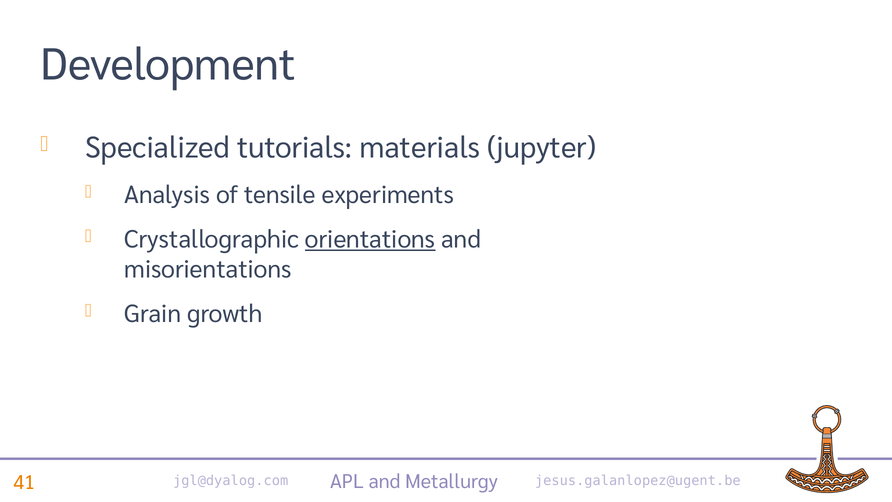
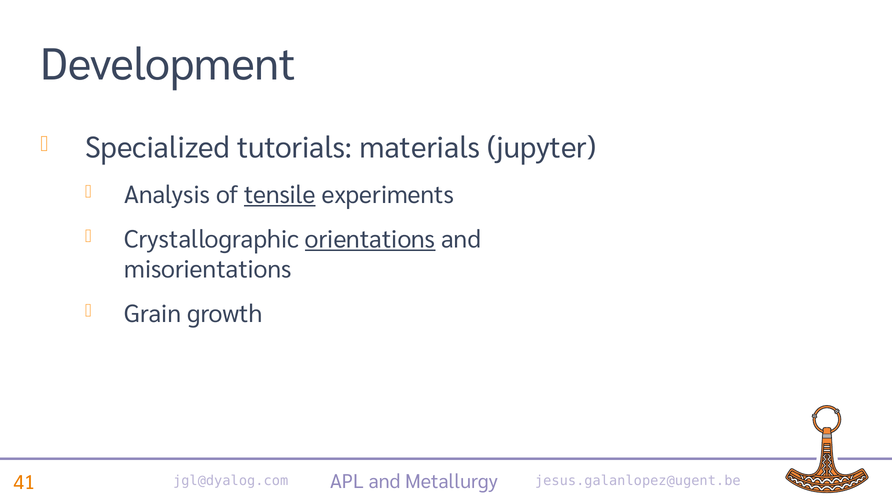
tensile underline: none -> present
